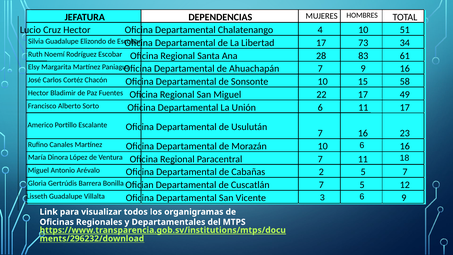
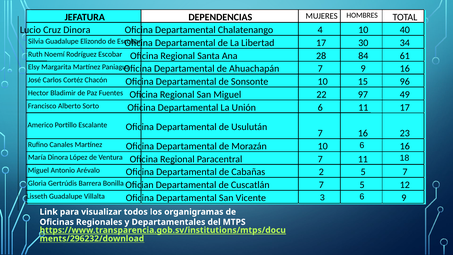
Cruz Hector: Hector -> Dinora
51: 51 -> 40
73: 73 -> 30
83: 83 -> 84
58: 58 -> 96
22 17: 17 -> 97
